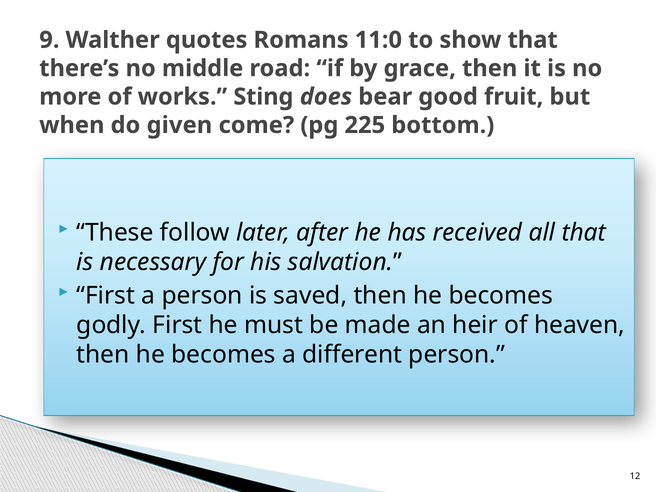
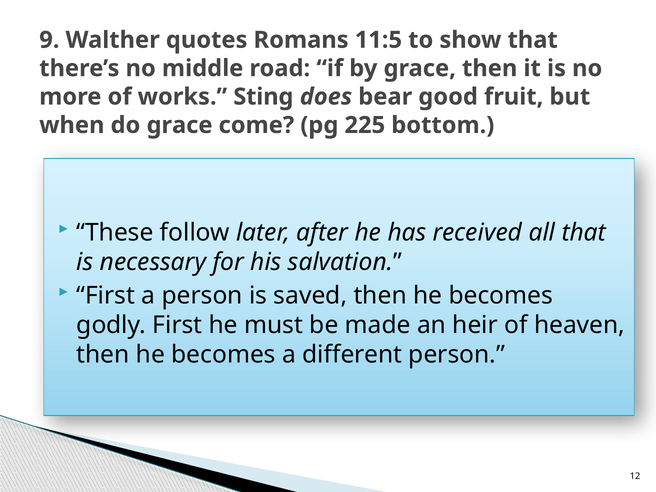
11:0: 11:0 -> 11:5
do given: given -> grace
